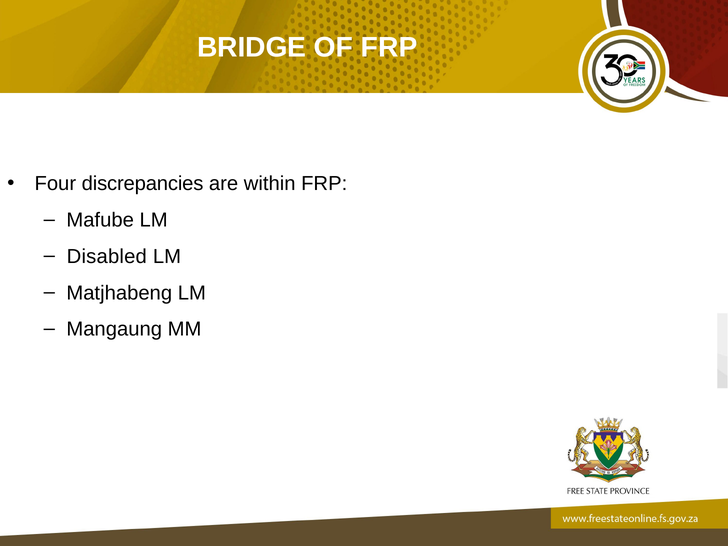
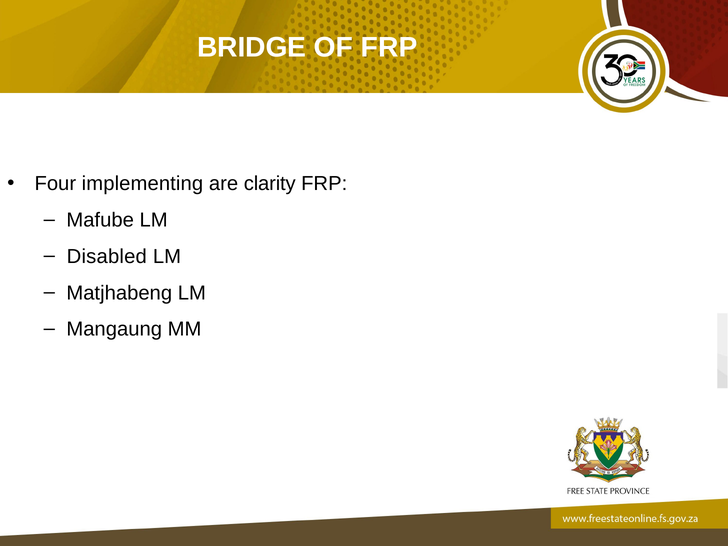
discrepancies: discrepancies -> implementing
within: within -> clarity
